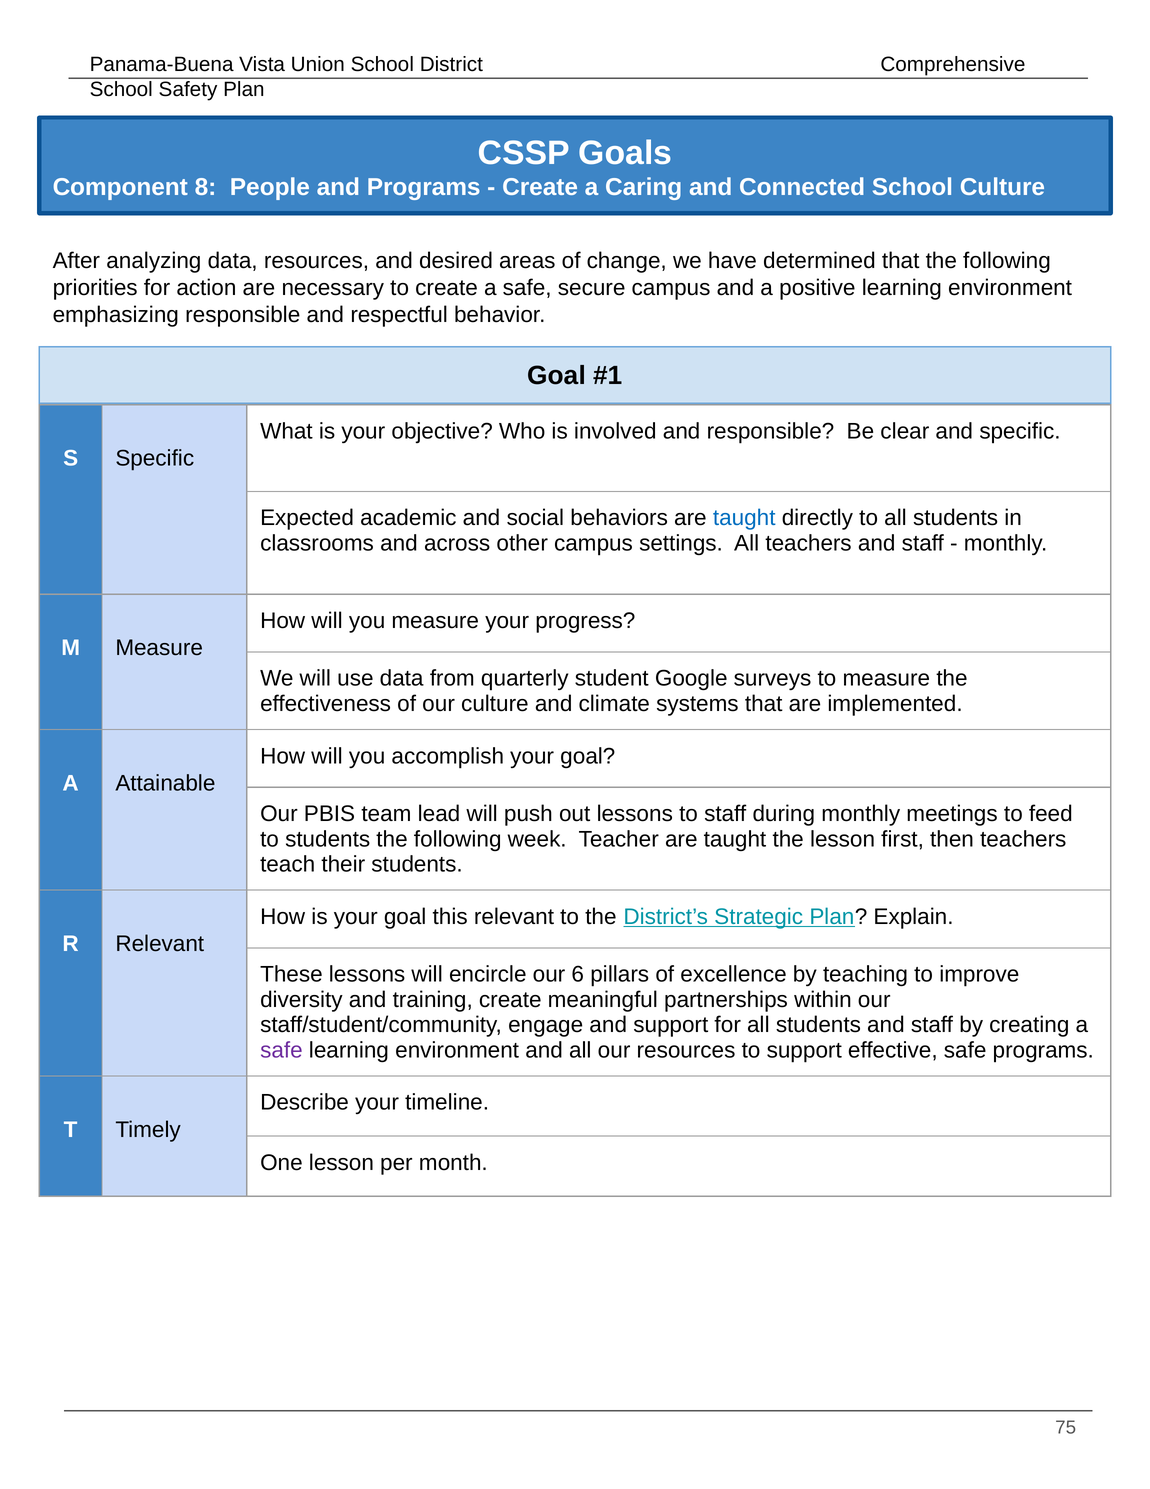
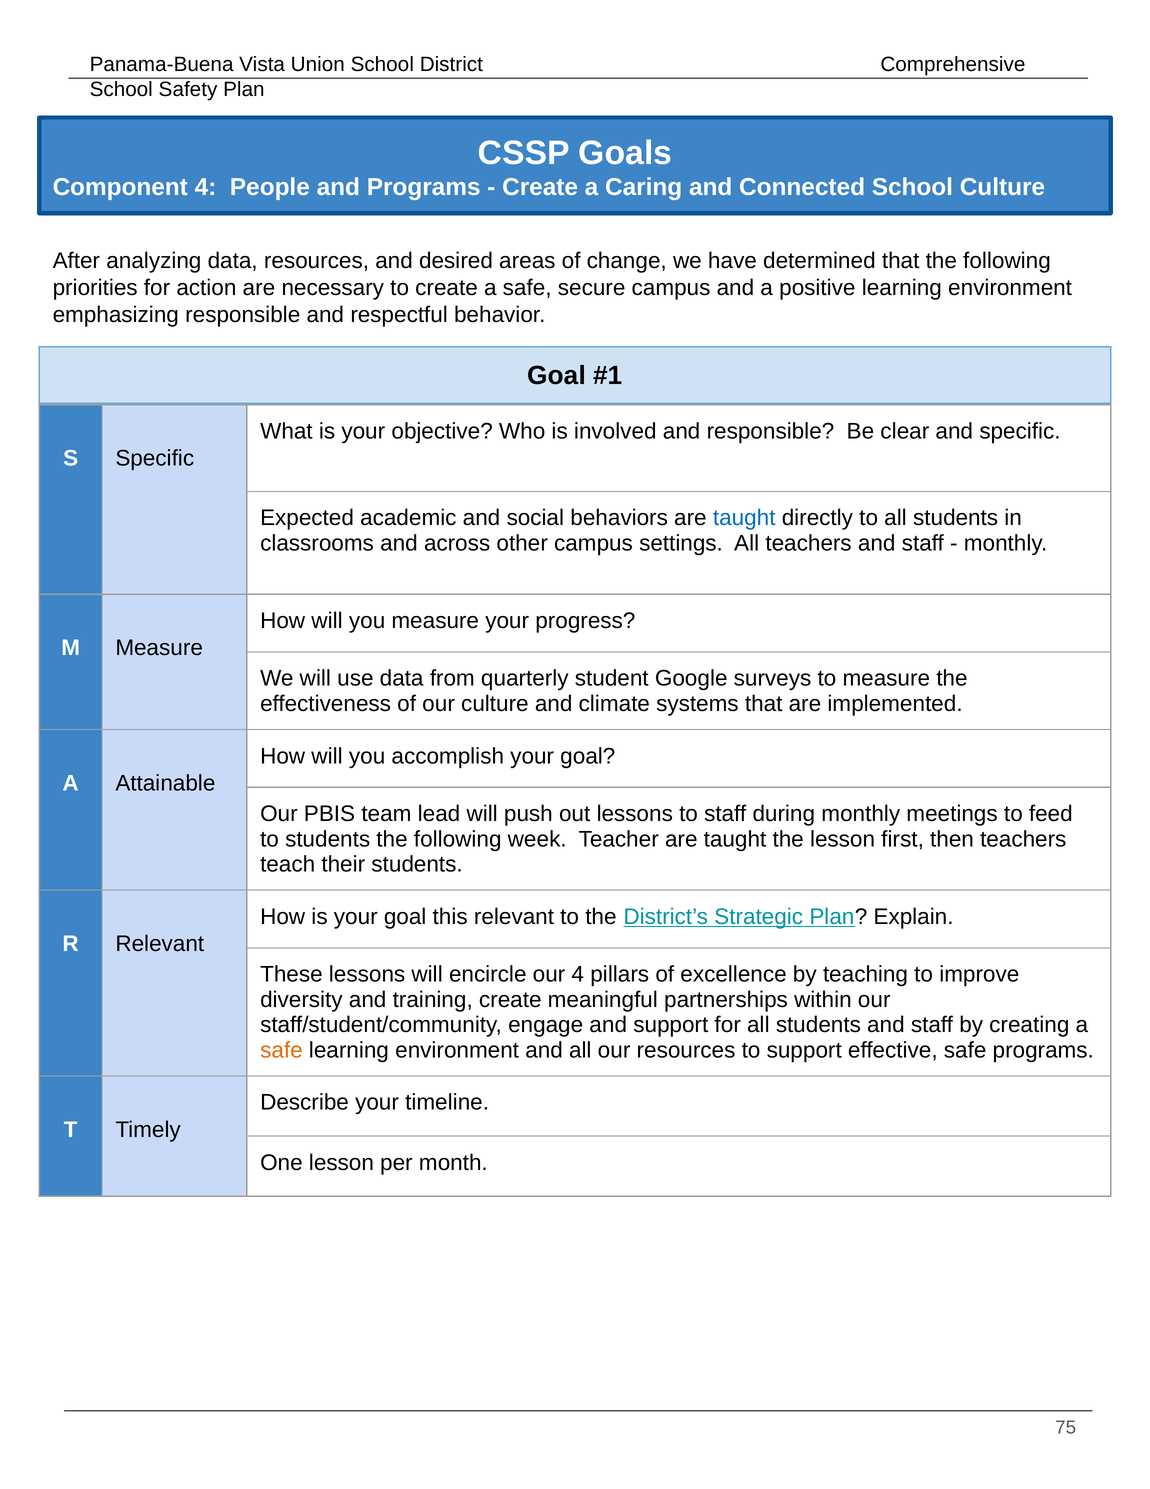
Component 8: 8 -> 4
our 6: 6 -> 4
safe at (281, 1050) colour: purple -> orange
